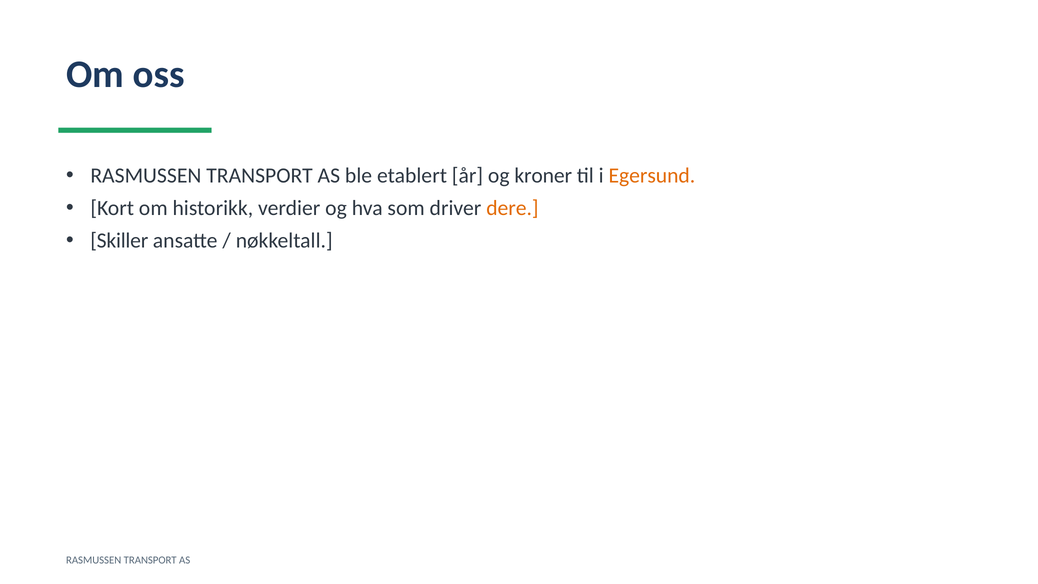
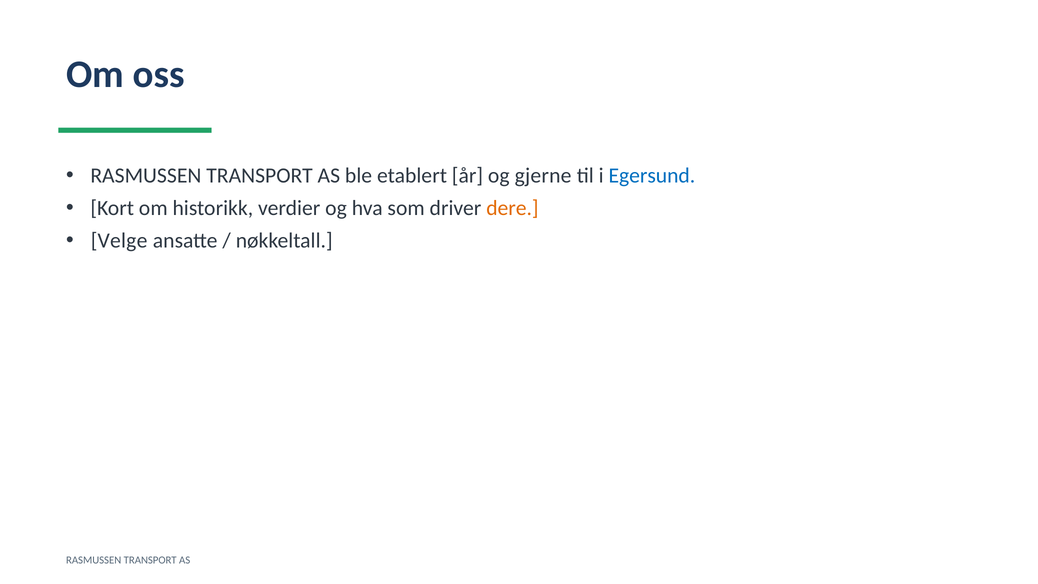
kroner: kroner -> gjerne
Egersund colour: orange -> blue
Skiller: Skiller -> Velge
